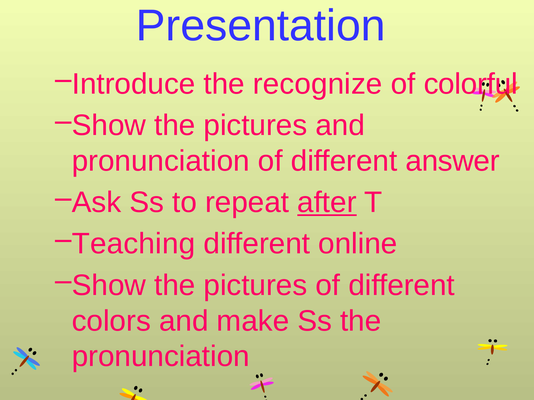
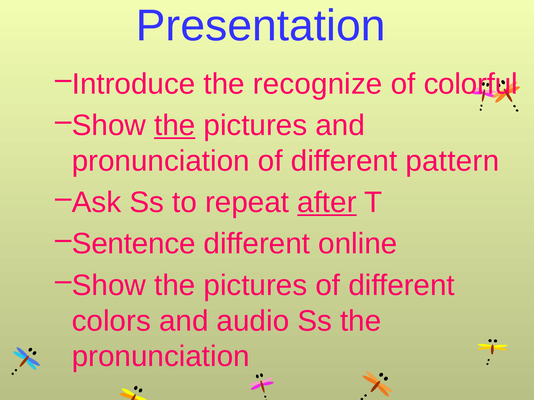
the at (175, 126) underline: none -> present
answer: answer -> pattern
Teaching: Teaching -> Sentence
make: make -> audio
